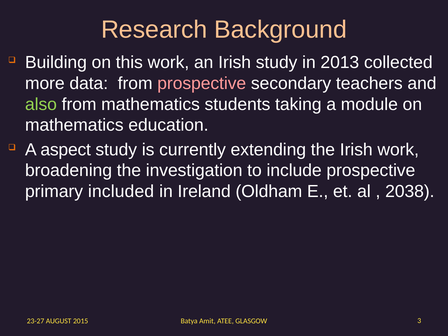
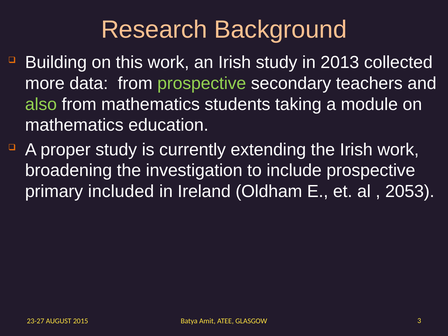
prospective at (202, 83) colour: pink -> light green
aspect: aspect -> proper
2038: 2038 -> 2053
